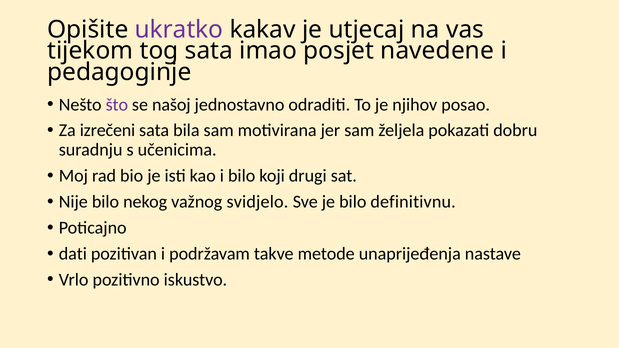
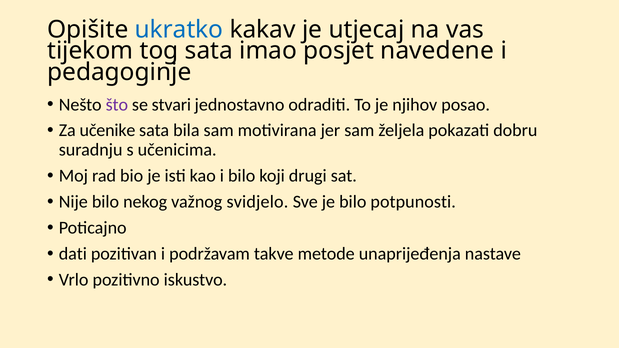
ukratko colour: purple -> blue
našoj: našoj -> stvari
izrečeni: izrečeni -> učenike
definitivnu: definitivnu -> potpunosti
